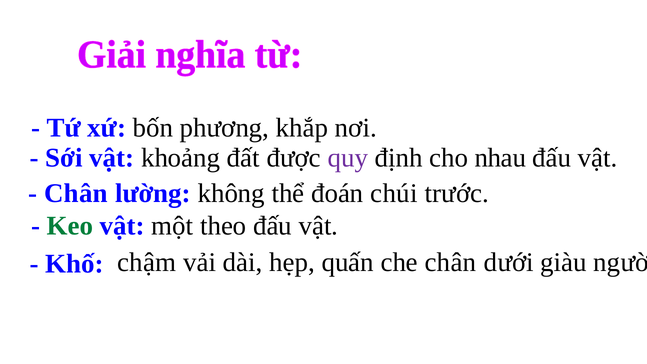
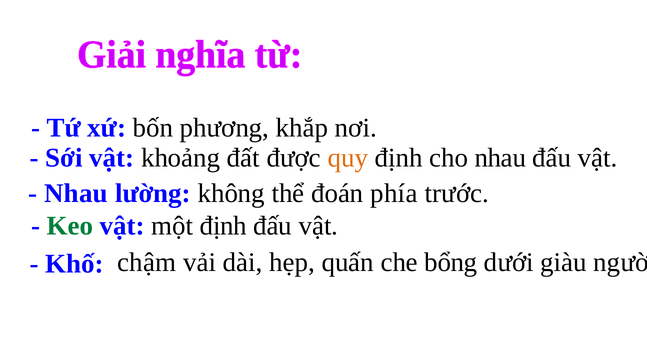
quy colour: purple -> orange
Chân at (76, 193): Chân -> Nhau
chúi: chúi -> phía
một theo: theo -> định
che chân: chân -> bổng
